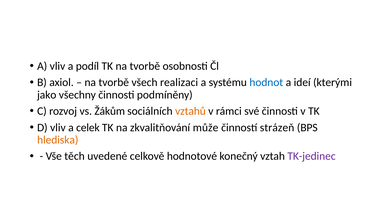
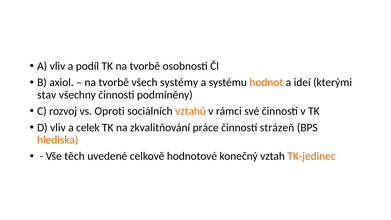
realizaci: realizaci -> systémy
hodnot colour: blue -> orange
jako: jako -> stav
Žákům: Žákům -> Oproti
může: může -> práce
TK-jedinec colour: purple -> orange
